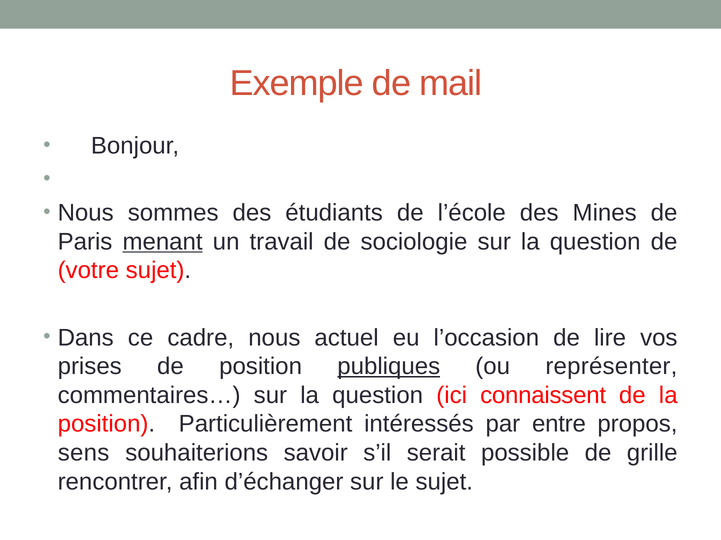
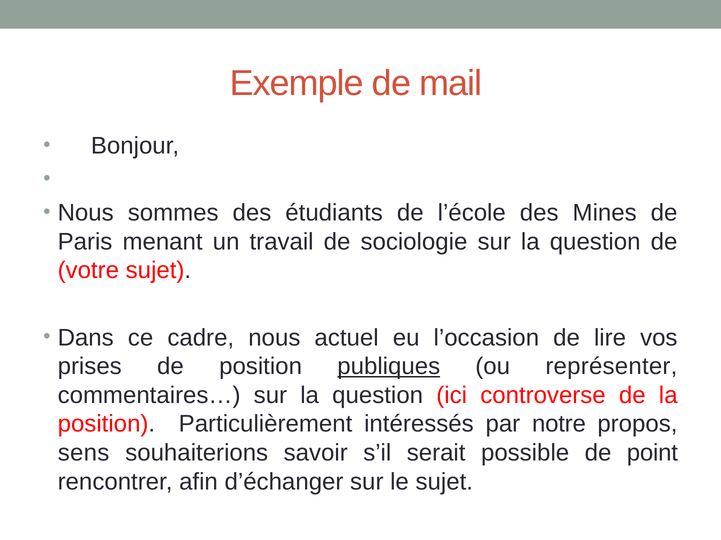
menant underline: present -> none
connaissent: connaissent -> controverse
entre: entre -> notre
grille: grille -> point
